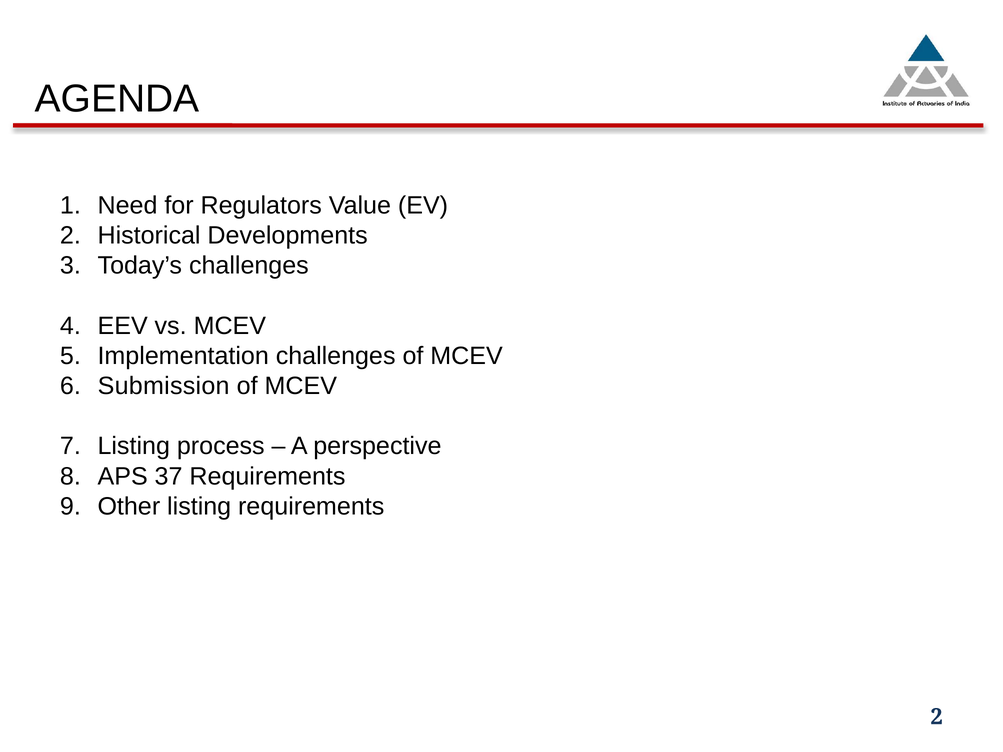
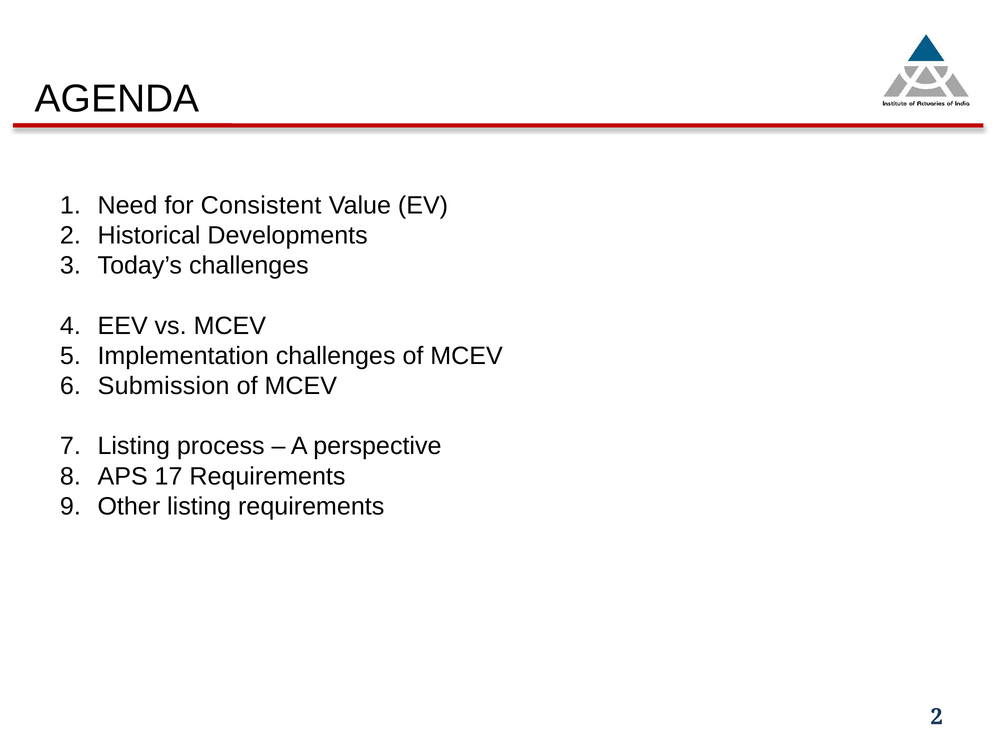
Regulators: Regulators -> Consistent
37: 37 -> 17
